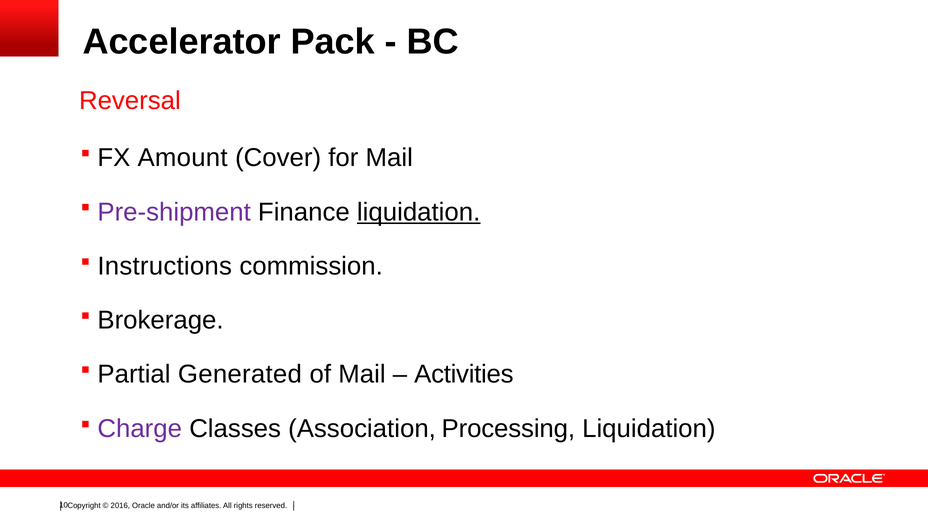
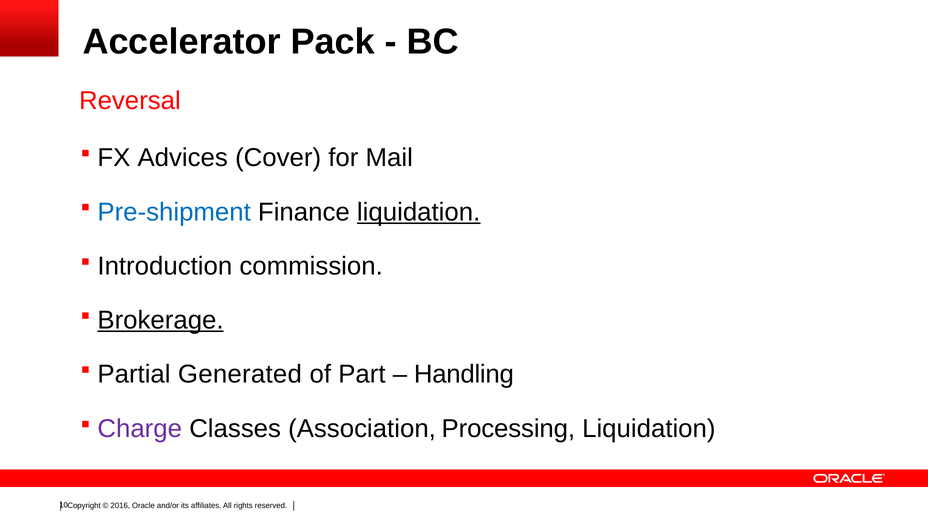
Amount: Amount -> Advices
Pre-shipment colour: purple -> blue
Instructions: Instructions -> Introduction
Brokerage underline: none -> present
of Mail: Mail -> Part
Activities: Activities -> Handling
